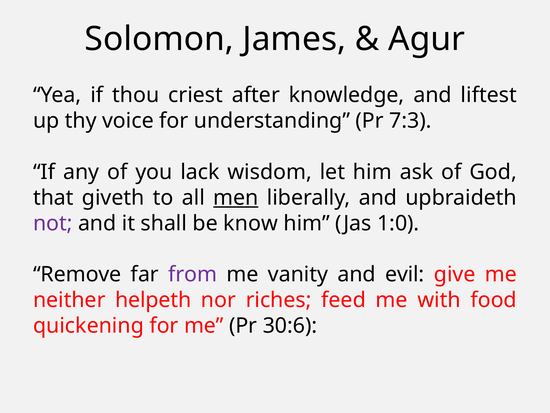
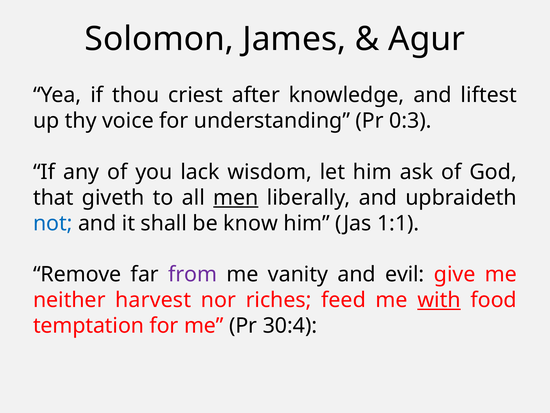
7:3: 7:3 -> 0:3
not colour: purple -> blue
1:0: 1:0 -> 1:1
helpeth: helpeth -> harvest
with underline: none -> present
quickening: quickening -> temptation
30:6: 30:6 -> 30:4
